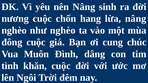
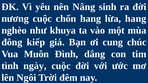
lừa nâng: nâng -> hang
như nghèo: nghèo -> khuya
đông cuộc: cuộc -> kiếp
khăn: khăn -> ngày
